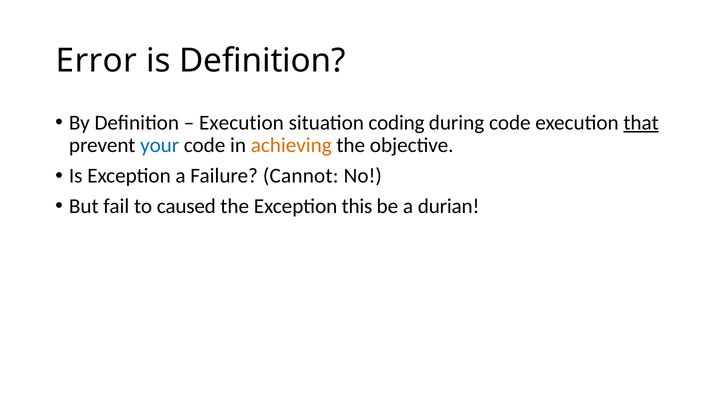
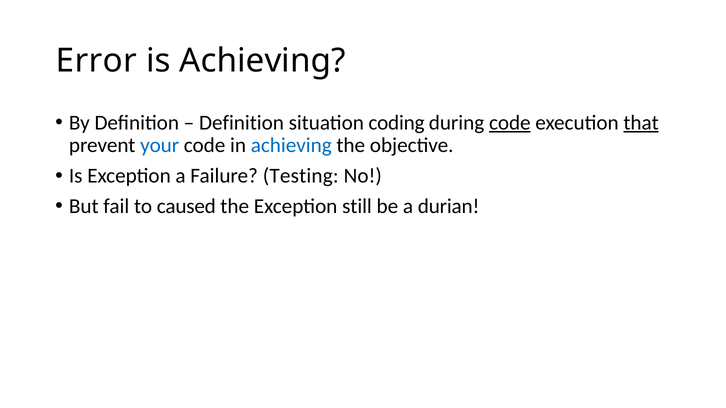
is Definition: Definition -> Achieving
Execution at (241, 123): Execution -> Definition
code at (510, 123) underline: none -> present
achieving at (291, 146) colour: orange -> blue
Cannot: Cannot -> Testing
this: this -> still
